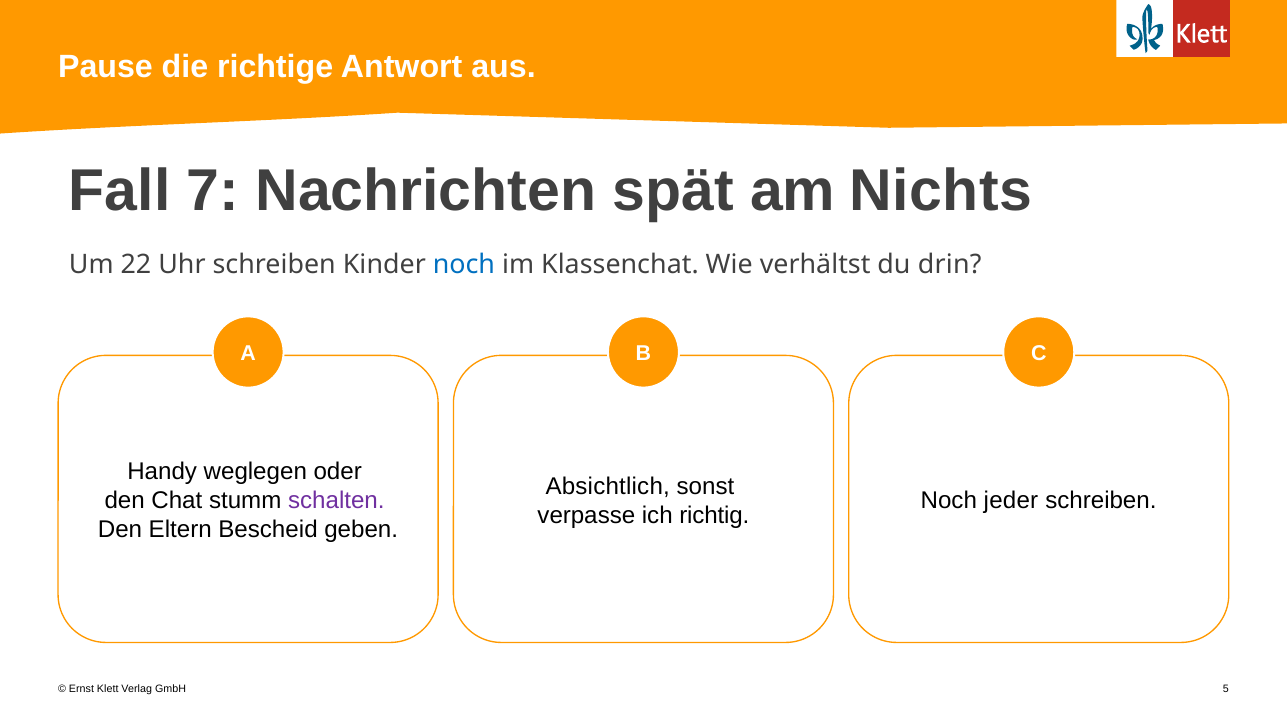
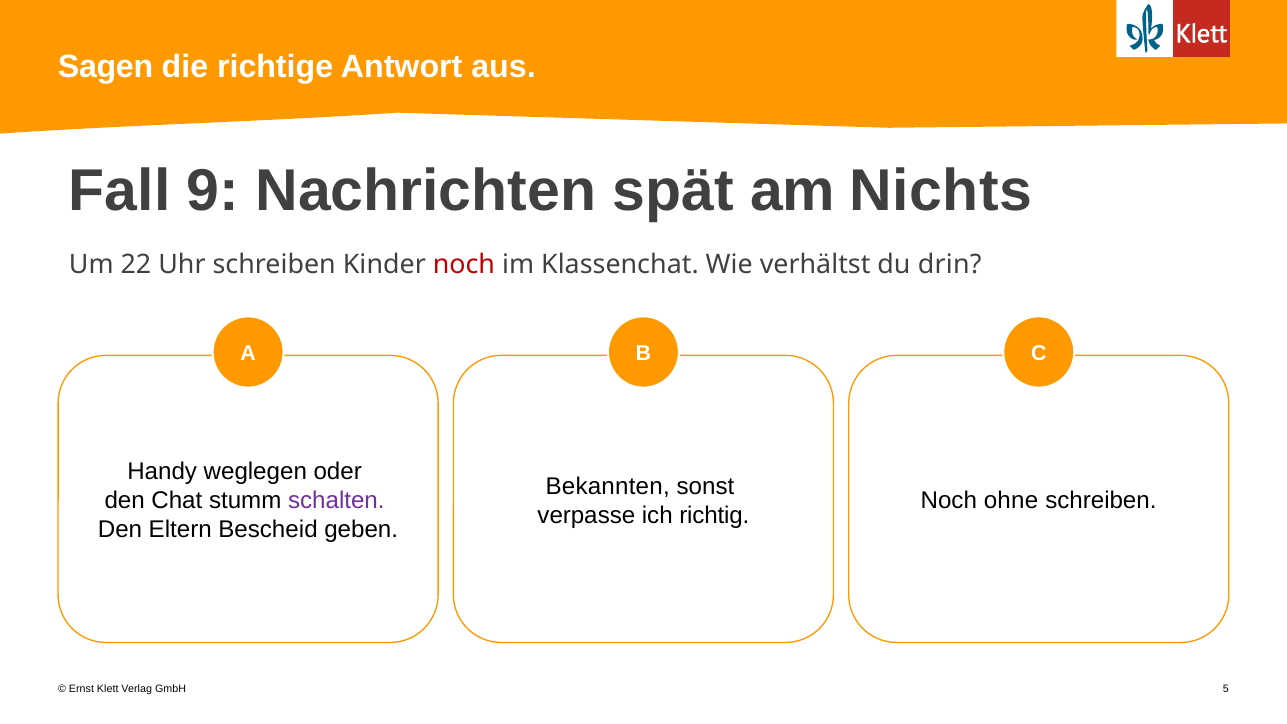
Pause: Pause -> Sagen
7: 7 -> 9
noch at (464, 265) colour: blue -> red
Absichtlich: Absichtlich -> Bekannten
jeder: jeder -> ohne
